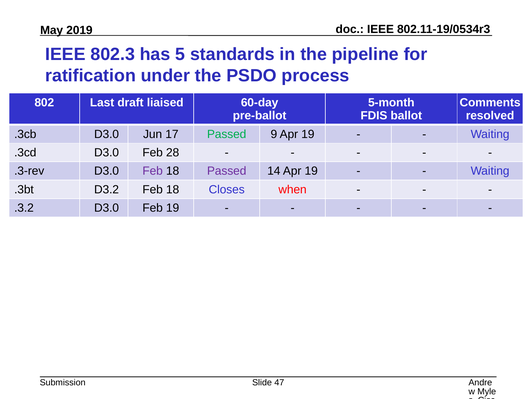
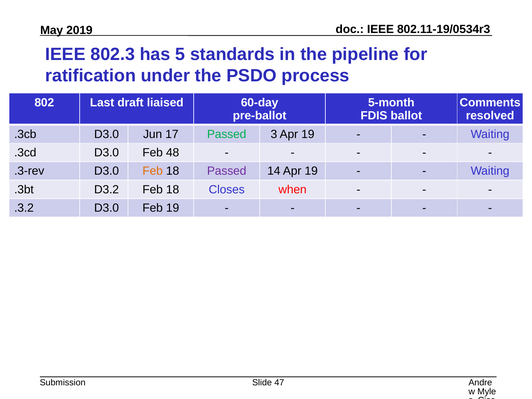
9: 9 -> 3
28: 28 -> 48
Feb at (153, 171) colour: purple -> orange
